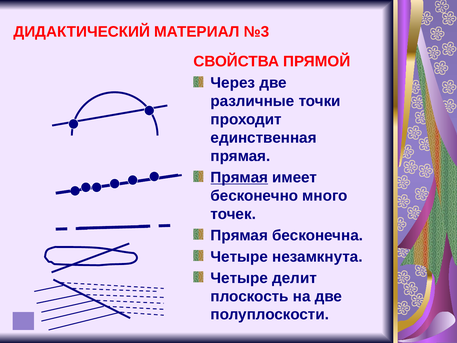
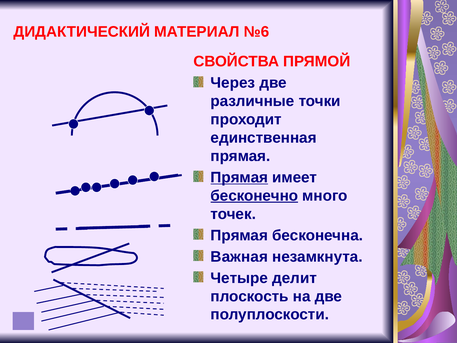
№3: №3 -> №6
бесконечно underline: none -> present
Четыре at (239, 256): Четыре -> Важная
